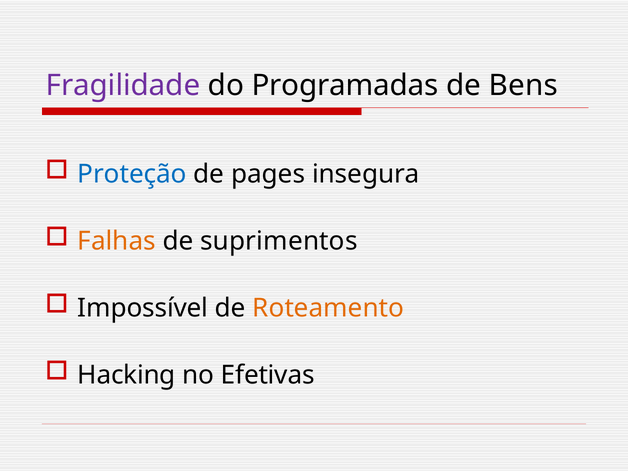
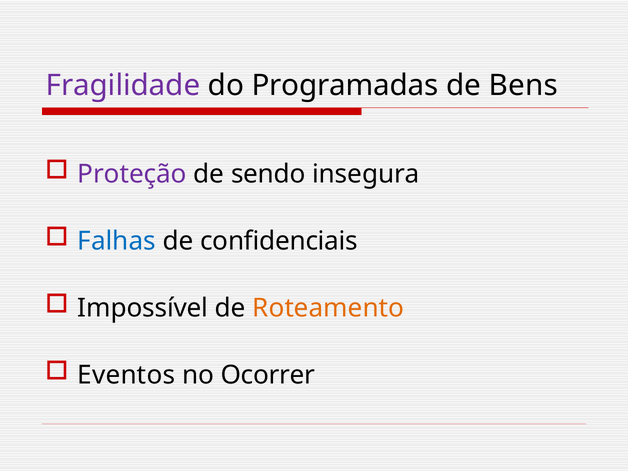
Proteção colour: blue -> purple
pages: pages -> sendo
Falhas colour: orange -> blue
suprimentos: suprimentos -> confidenciais
Hacking: Hacking -> Eventos
Efetivas: Efetivas -> Ocorrer
